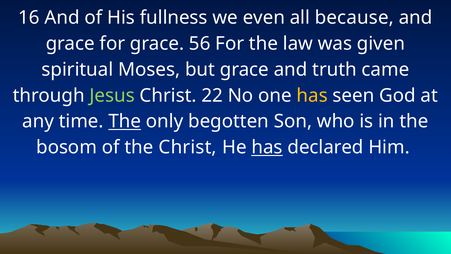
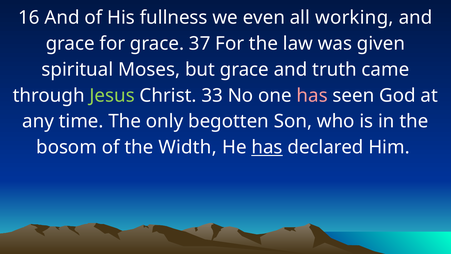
because: because -> working
56: 56 -> 37
22: 22 -> 33
has at (312, 95) colour: yellow -> pink
The at (125, 121) underline: present -> none
the Christ: Christ -> Width
